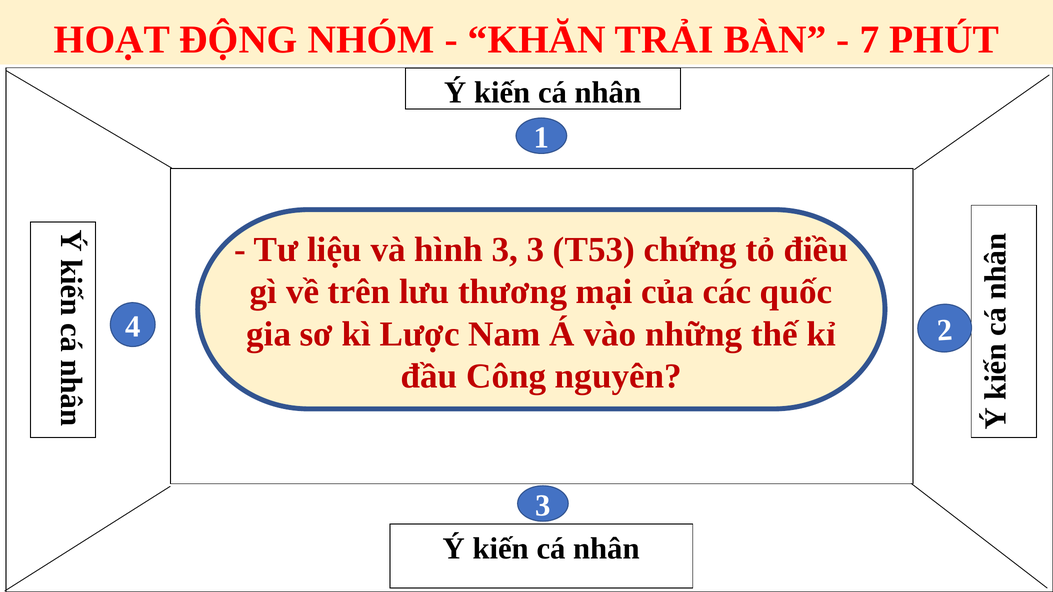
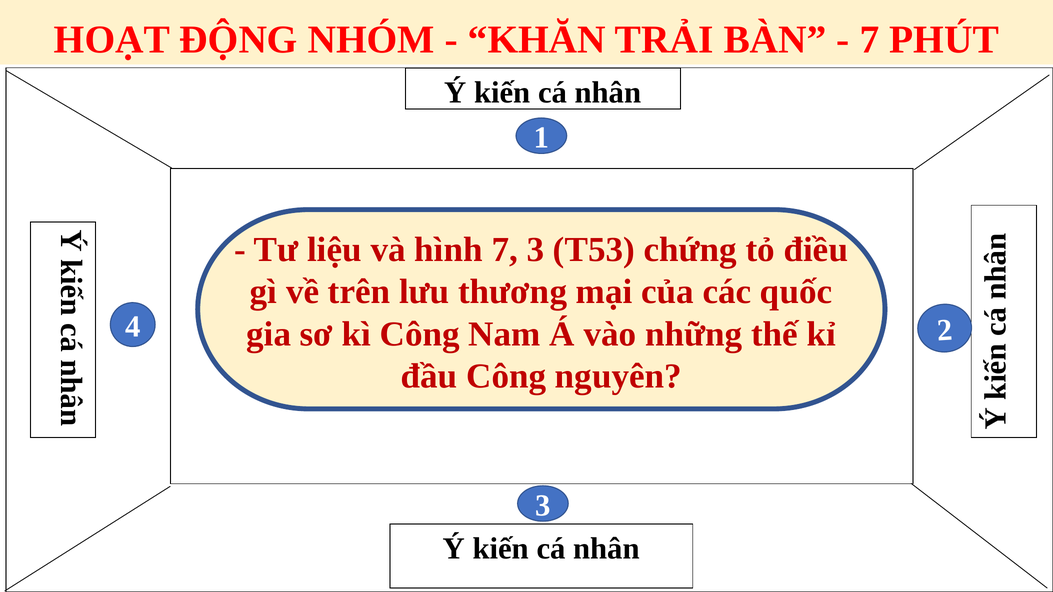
hình 3: 3 -> 7
kì Lược: Lược -> Công
